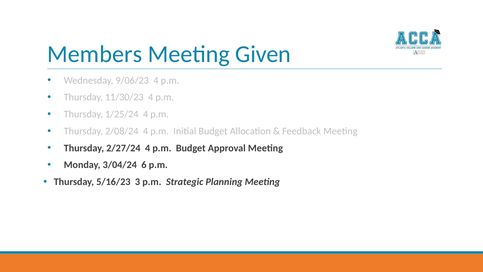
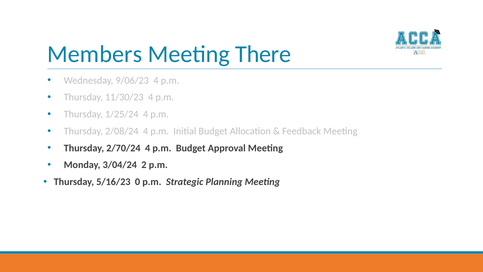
Given: Given -> There
2/27/24: 2/27/24 -> 2/70/24
6: 6 -> 2
3: 3 -> 0
